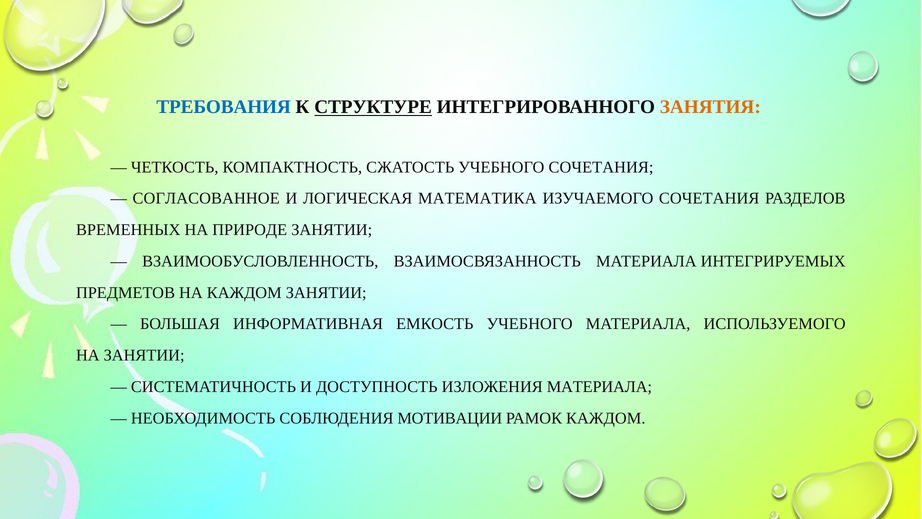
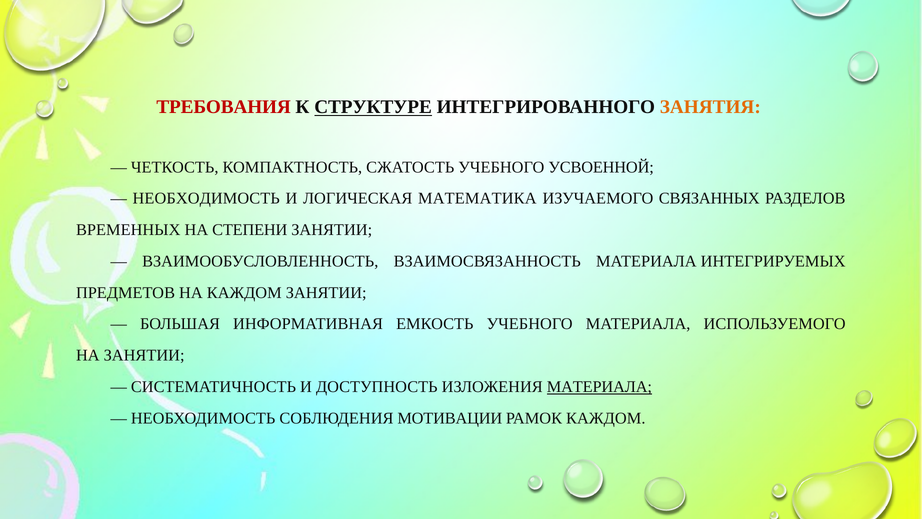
ТРЕБОВАНИЯ colour: blue -> red
УЧЕБНОГО СОЧЕТАНИЯ: СОЧЕТАНИЯ -> УСВОЕННОЙ
СОГЛАСОВАННОЕ at (206, 198): СОГЛАСОВАННОЕ -> НЕОБХОДИМОСТЬ
ИЗУЧАЕМОГО СОЧЕТАНИЯ: СОЧЕТАНИЯ -> СВЯЗАННЫХ
ПРИРОДЕ: ПРИРОДЕ -> СТЕПЕНИ
МАТЕРИАЛА at (599, 387) underline: none -> present
